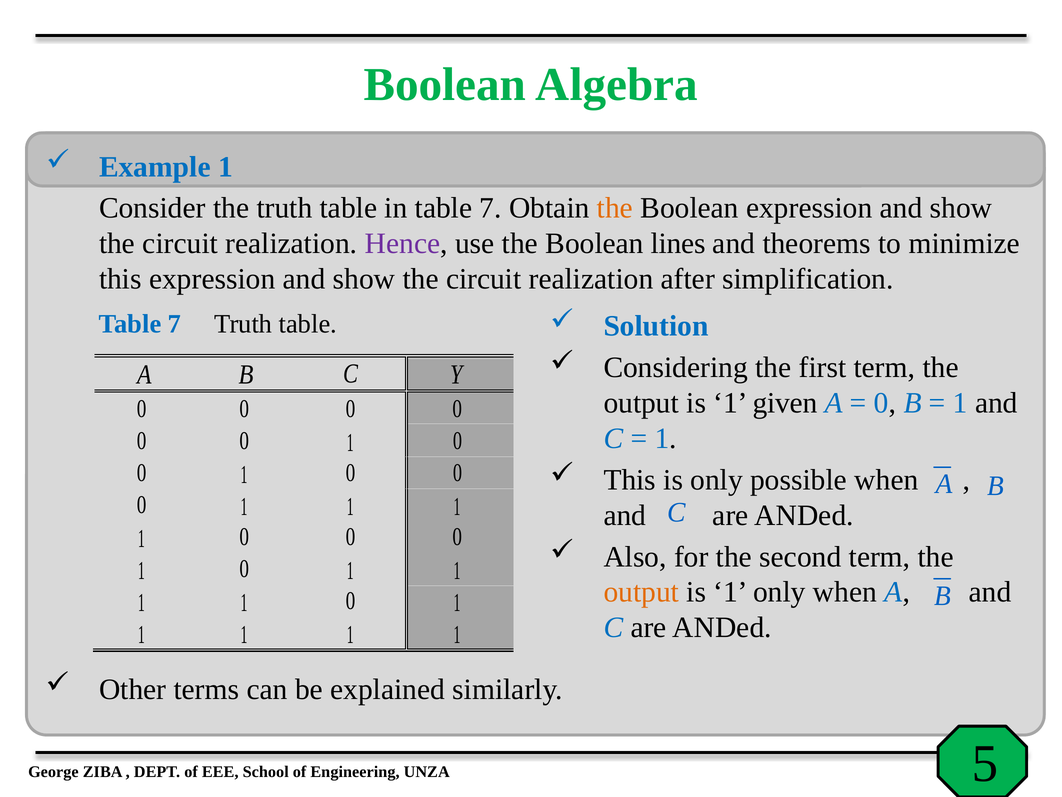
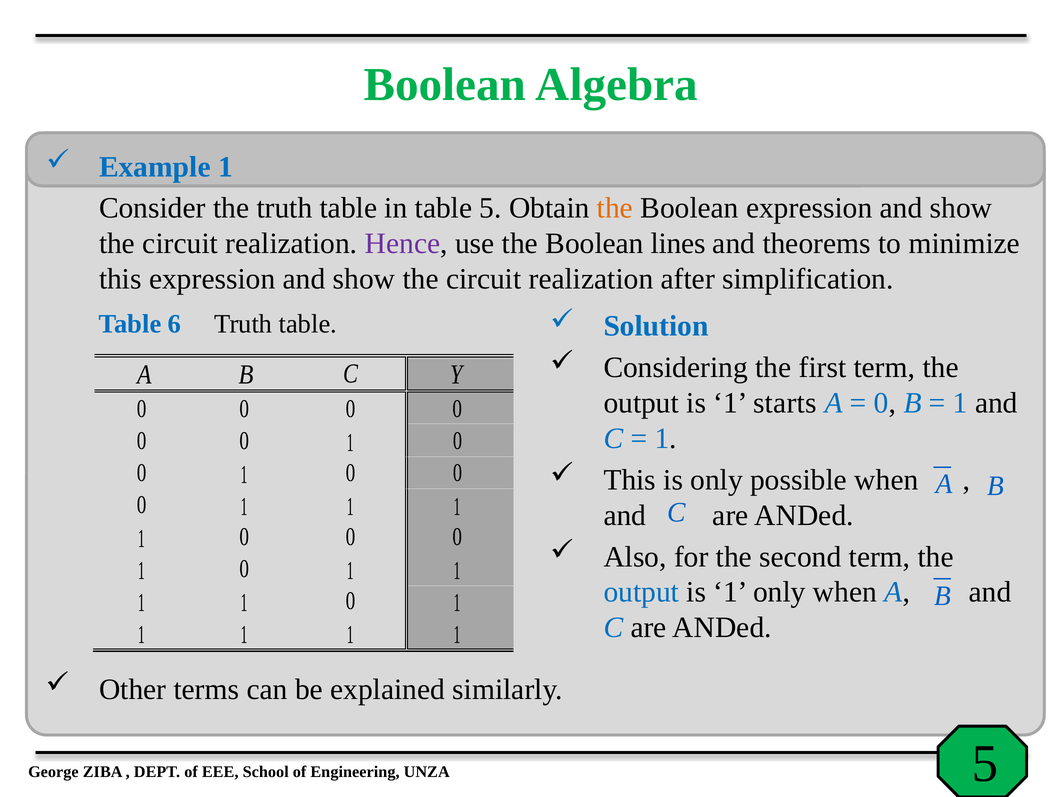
in table 7: 7 -> 5
7 at (175, 324): 7 -> 6
given: given -> starts
output at (641, 592) colour: orange -> blue
